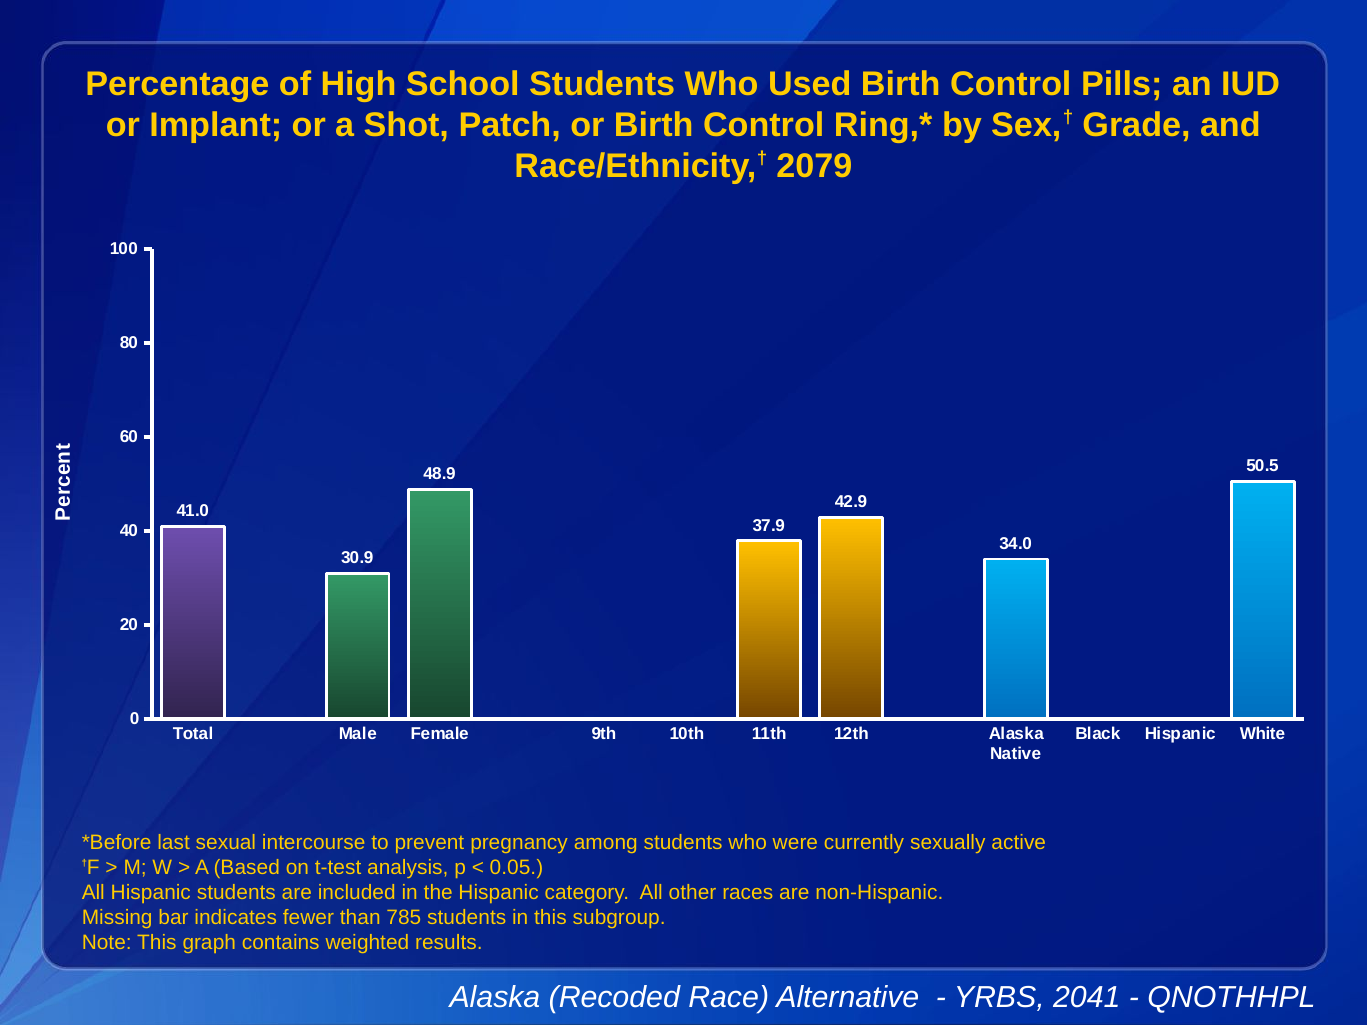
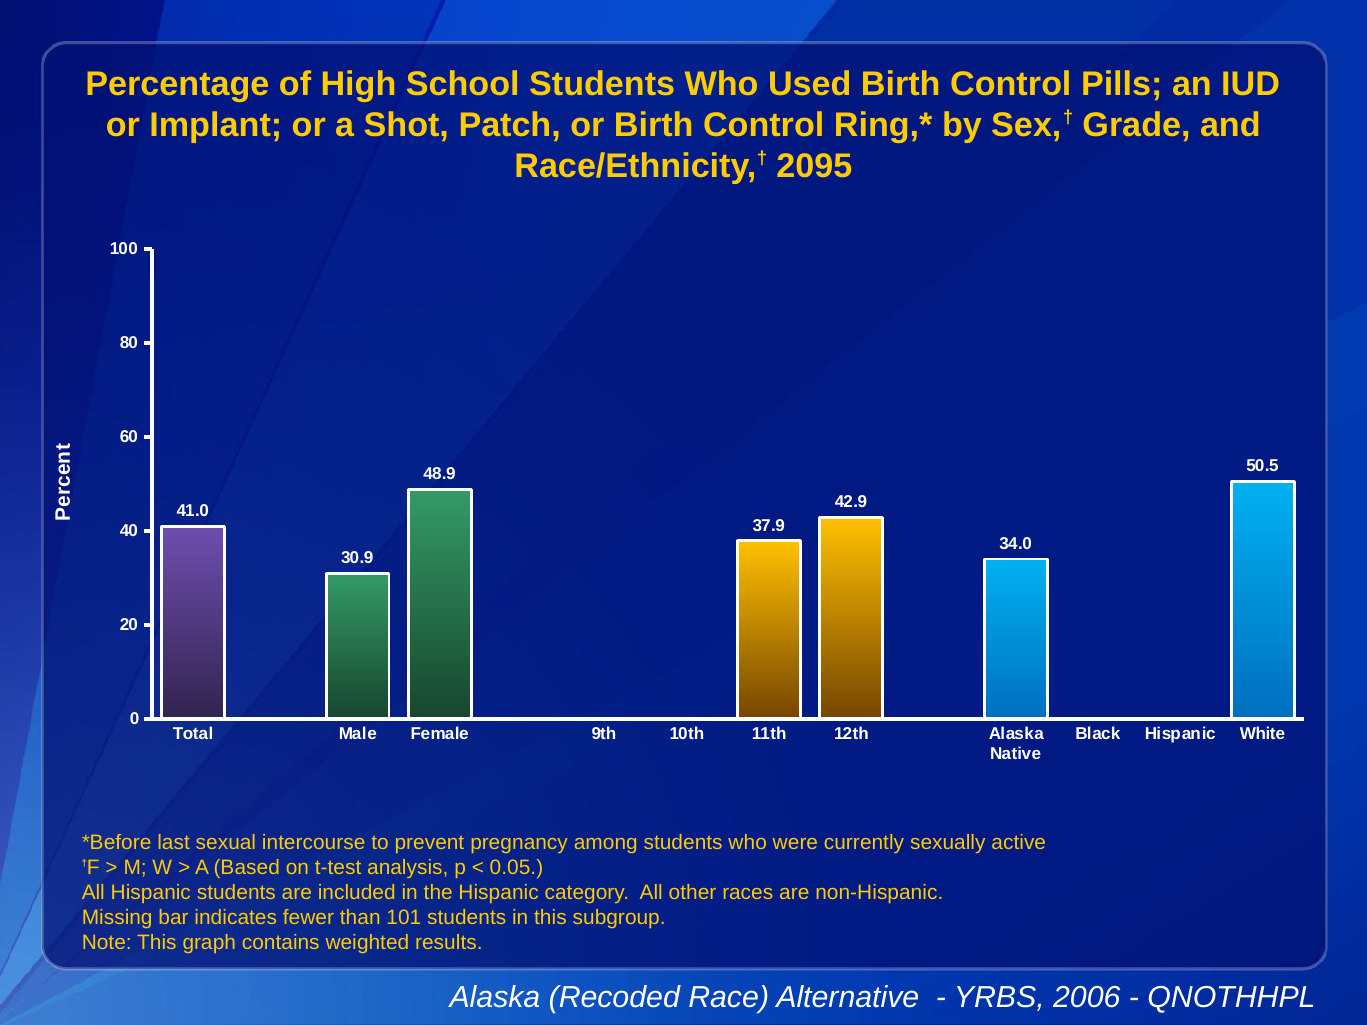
2079: 2079 -> 2095
785: 785 -> 101
2041: 2041 -> 2006
